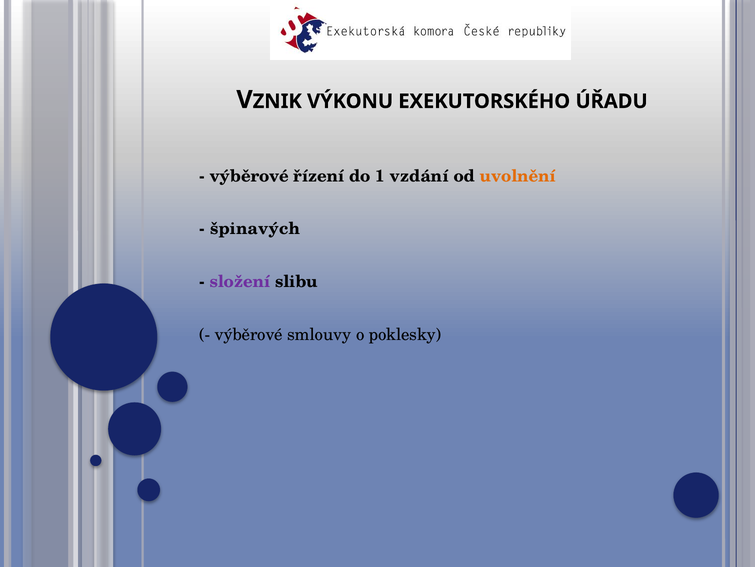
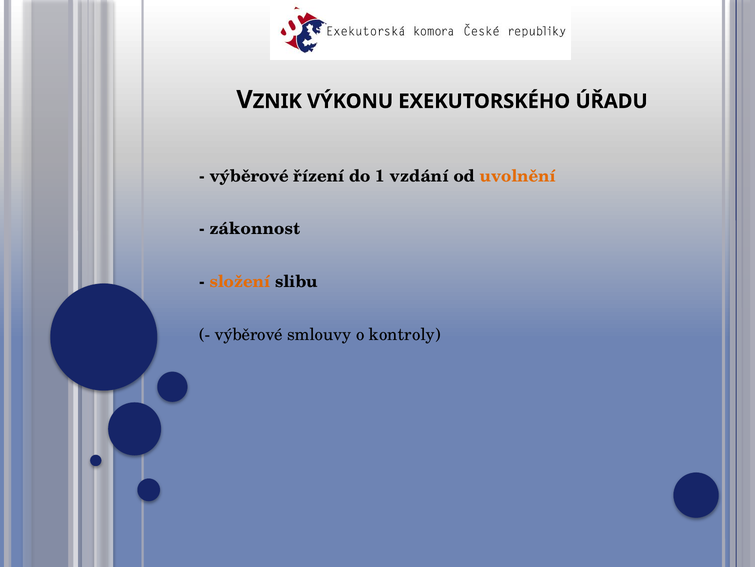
špinavých: špinavých -> zákonnost
složení colour: purple -> orange
poklesky: poklesky -> kontroly
